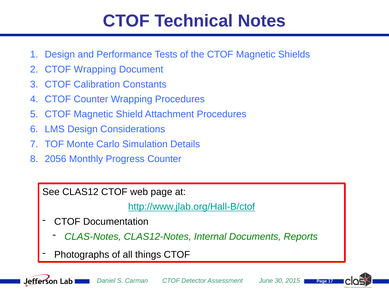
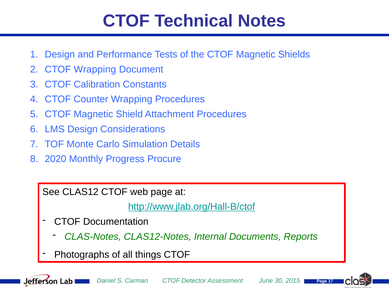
2056: 2056 -> 2020
Progress Counter: Counter -> Procure
